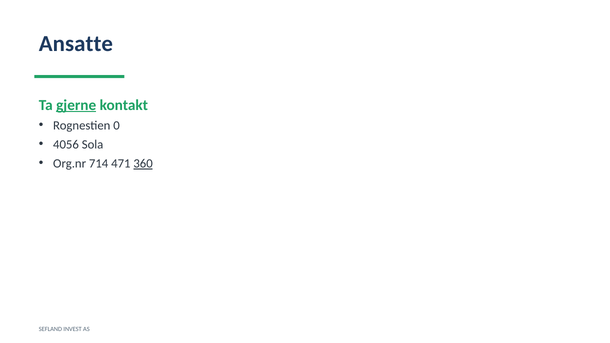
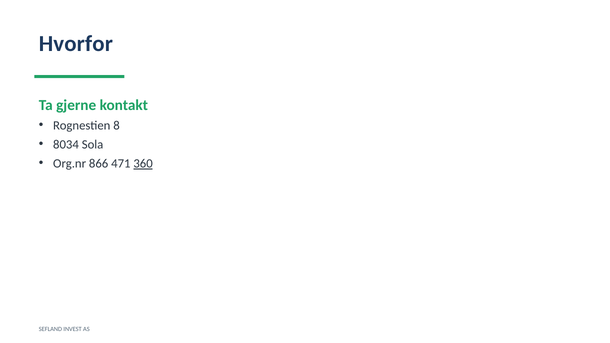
Ansatte: Ansatte -> Hvorfor
gjerne underline: present -> none
0: 0 -> 8
4056: 4056 -> 8034
714: 714 -> 866
